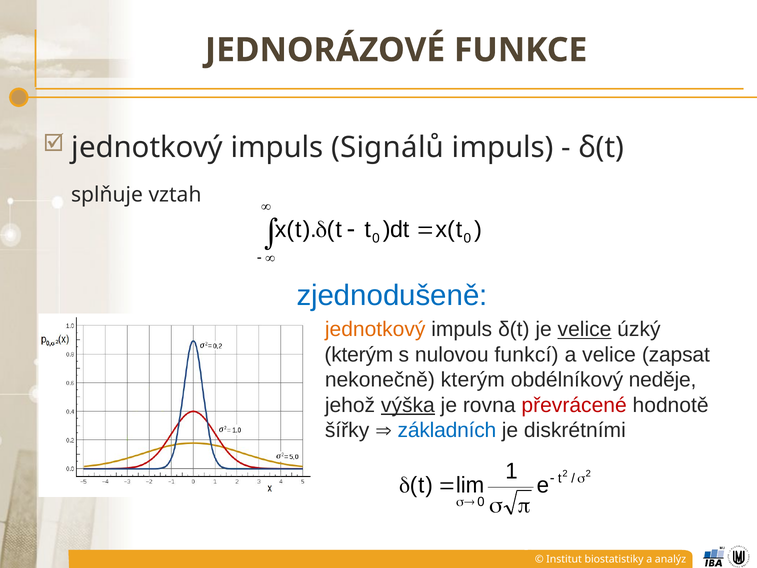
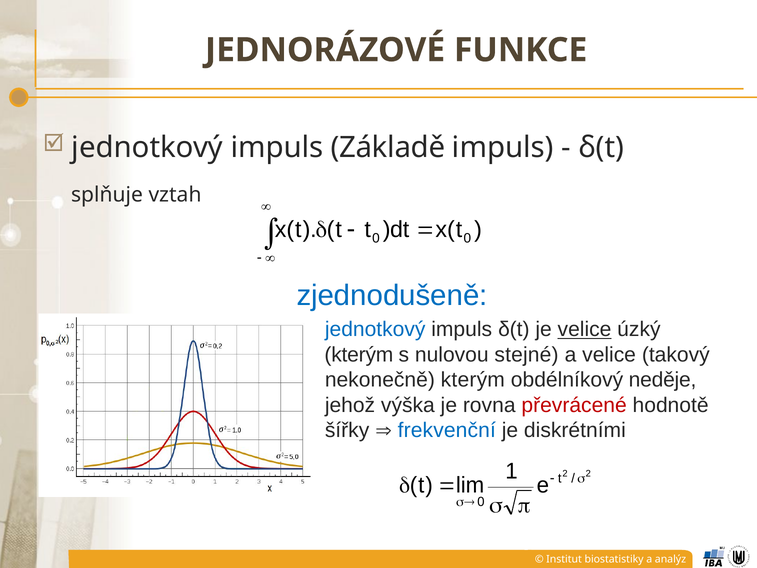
Signálů: Signálů -> Základě
jednotkový at (375, 329) colour: orange -> blue
funkcí: funkcí -> stejné
zapsat: zapsat -> takový
výška underline: present -> none
základních: základních -> frekvenční
